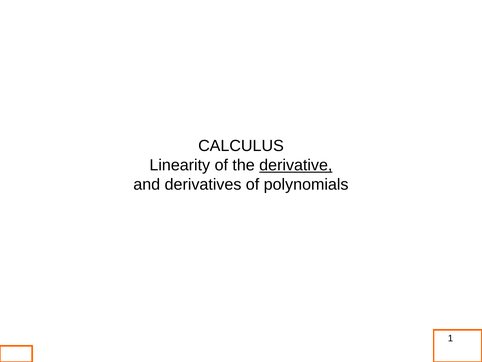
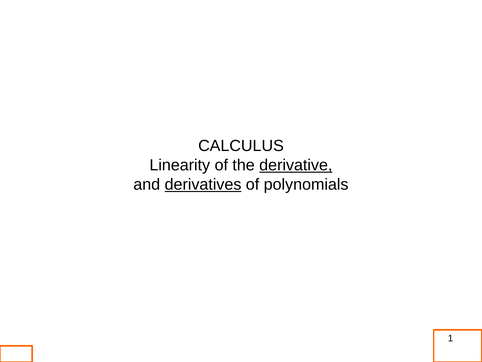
derivatives underline: none -> present
